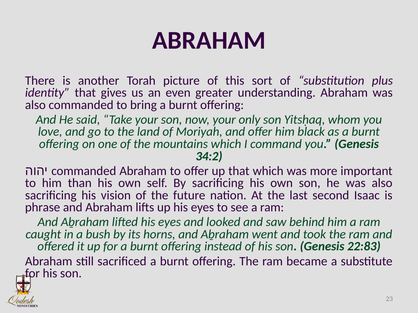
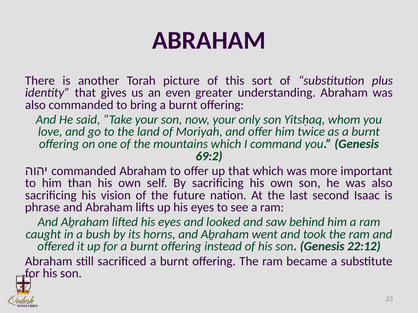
black: black -> twice
34:2: 34:2 -> 69:2
22:83: 22:83 -> 22:12
